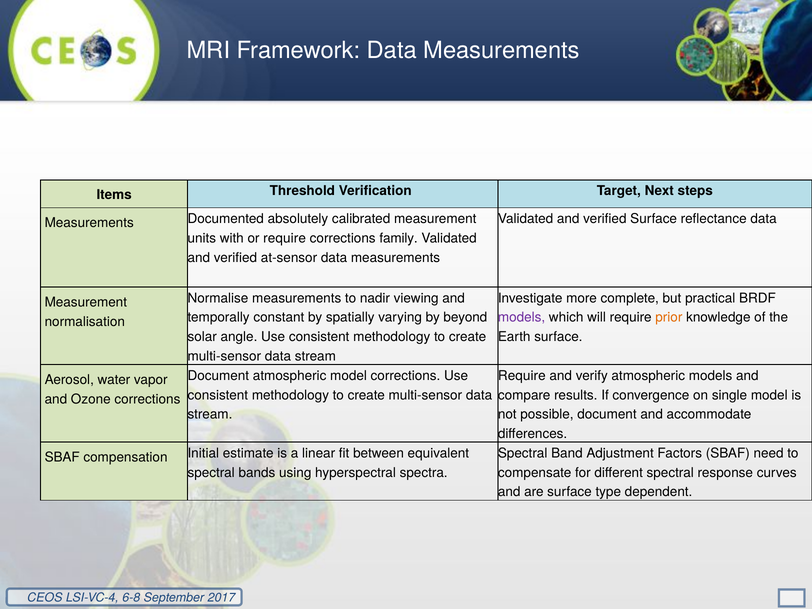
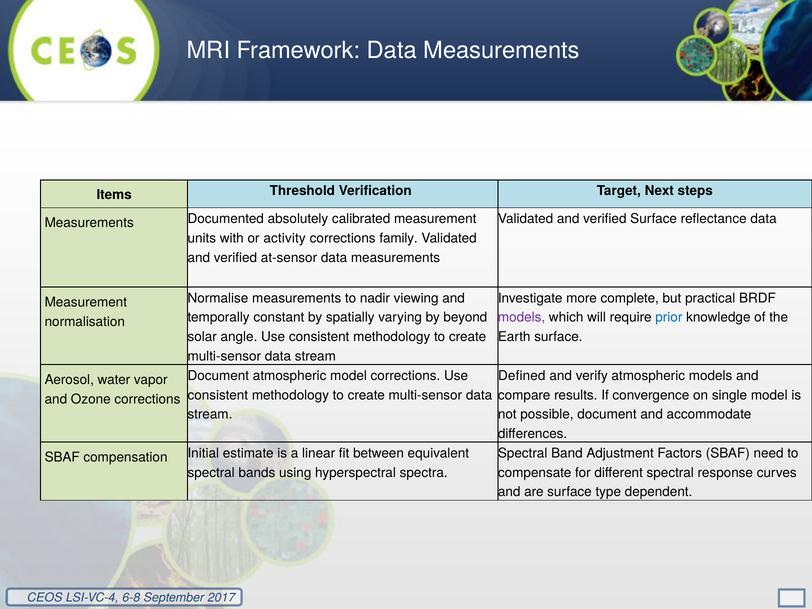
or require: require -> activity
prior colour: orange -> blue
Require at (522, 376): Require -> Defined
